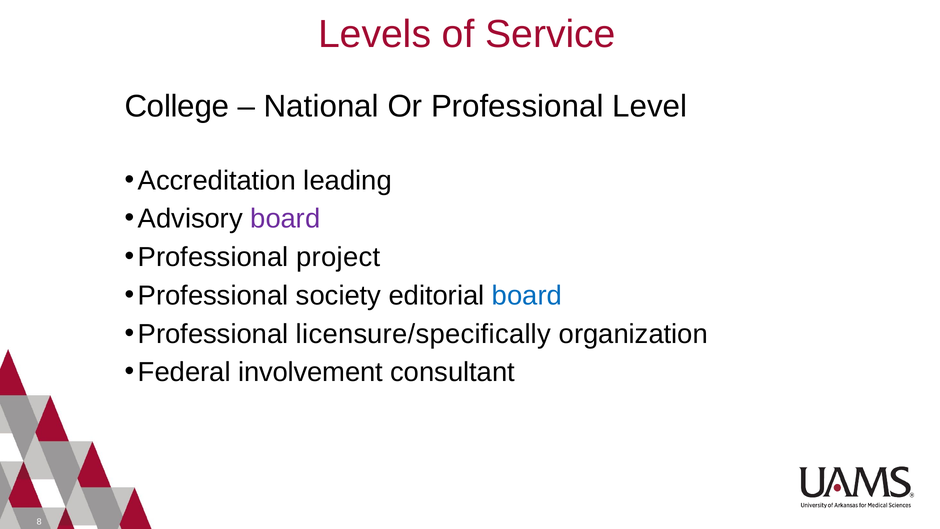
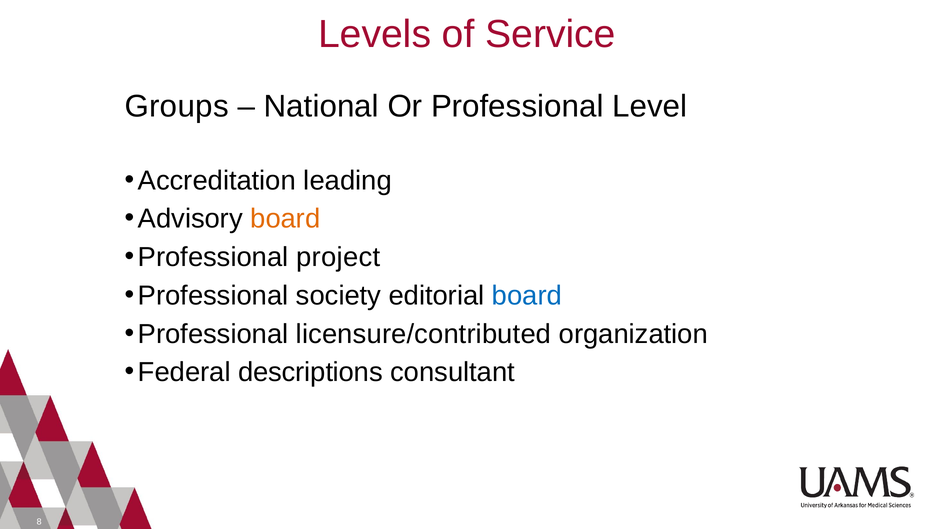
College: College -> Groups
board at (285, 219) colour: purple -> orange
licensure/specifically: licensure/specifically -> licensure/contributed
involvement: involvement -> descriptions
